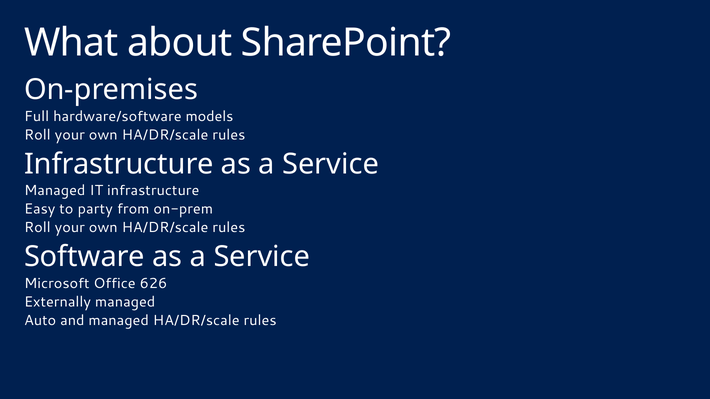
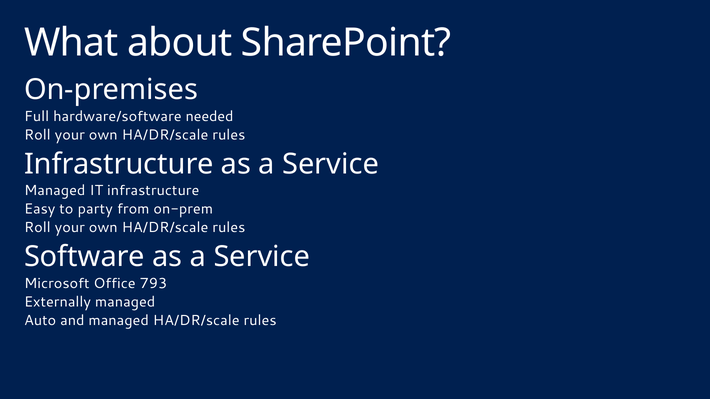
models: models -> needed
626: 626 -> 793
